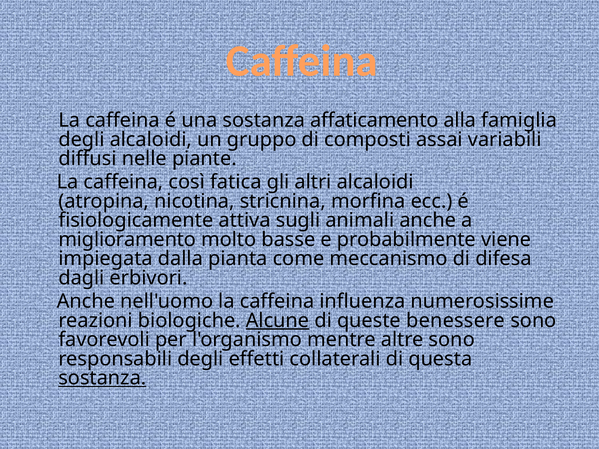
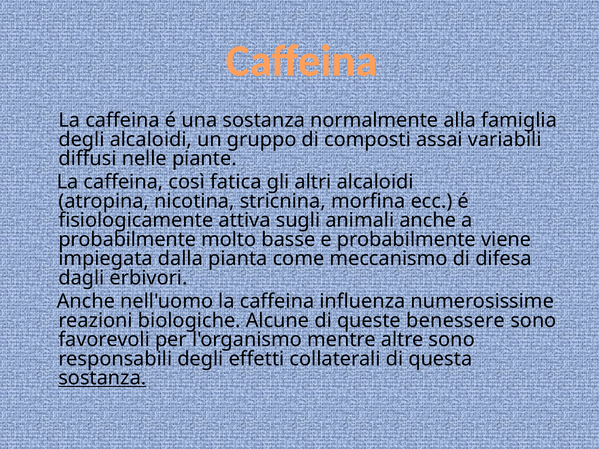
affaticamento: affaticamento -> normalmente
miglioramento at (127, 240): miglioramento -> probabilmente
Alcune underline: present -> none
